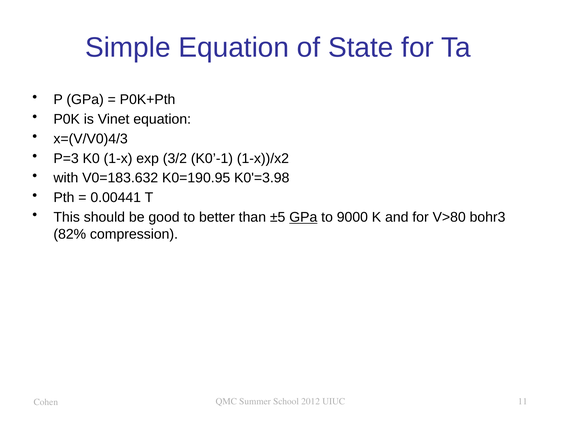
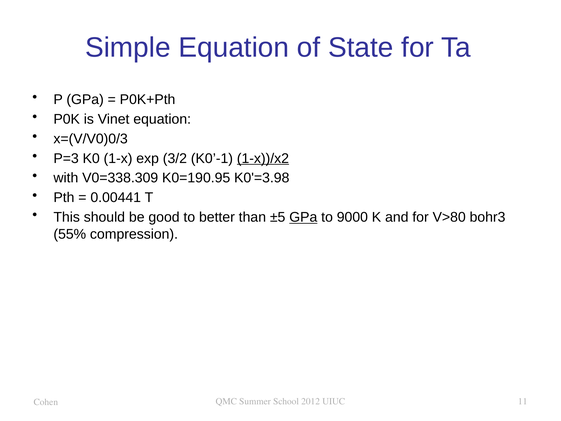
x=(V/V0)4/3: x=(V/V0)4/3 -> x=(V/V0)0/3
1-x))/x2 underline: none -> present
V0=183.632: V0=183.632 -> V0=338.309
82%: 82% -> 55%
